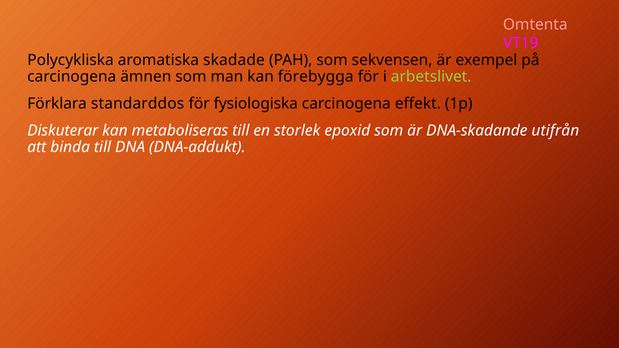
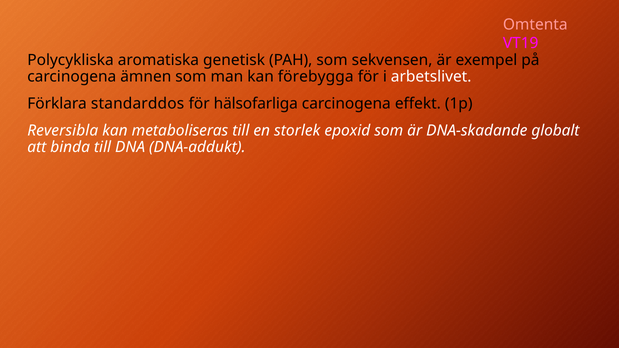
skadade: skadade -> genetisk
arbetslivet colour: light green -> white
fysiologiska: fysiologiska -> hälsofarliga
Diskuterar: Diskuterar -> Reversibla
utifrån: utifrån -> globalt
